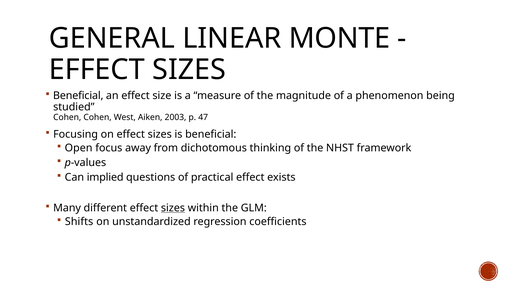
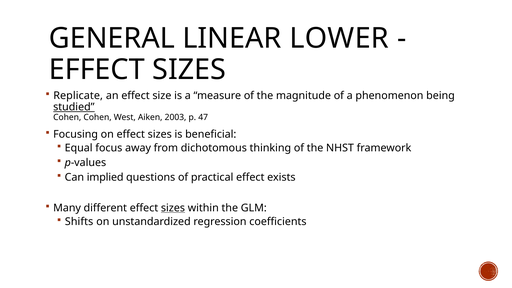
MONTE: MONTE -> LOWER
Beneficial at (78, 96): Beneficial -> Replicate
studied underline: none -> present
Open: Open -> Equal
